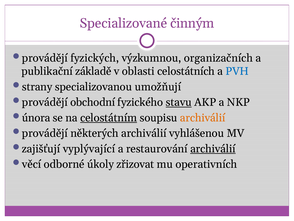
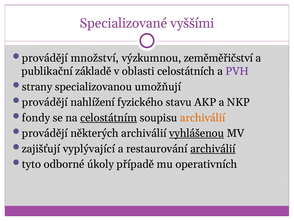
činným: činným -> vyššími
fyzických: fyzických -> množství
organizačních: organizačních -> zeměměřičství
PVH colour: blue -> purple
obchodní: obchodní -> nahlížení
stavu underline: present -> none
února: února -> fondy
vyhlášenou underline: none -> present
věcí: věcí -> tyto
zřizovat: zřizovat -> případě
